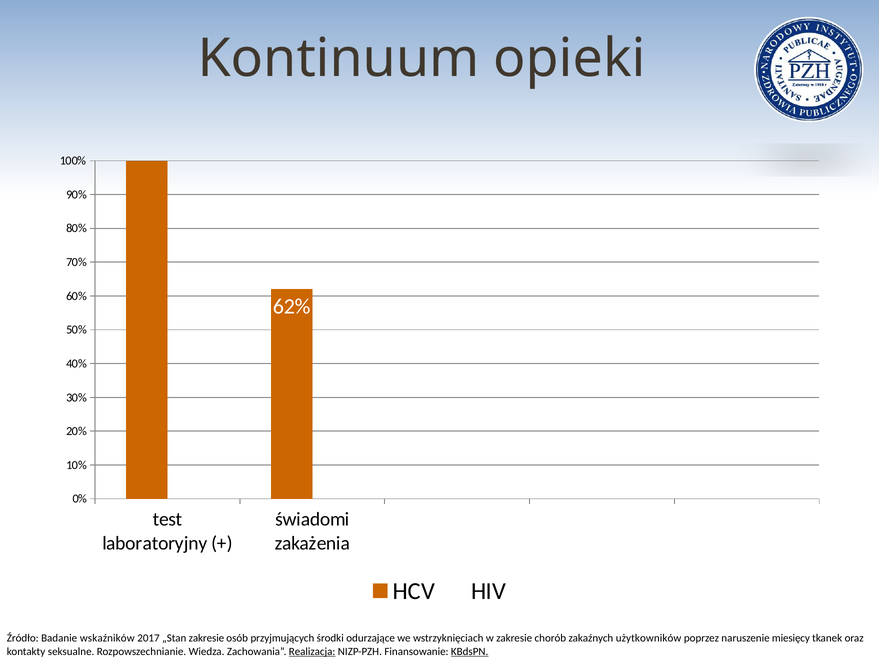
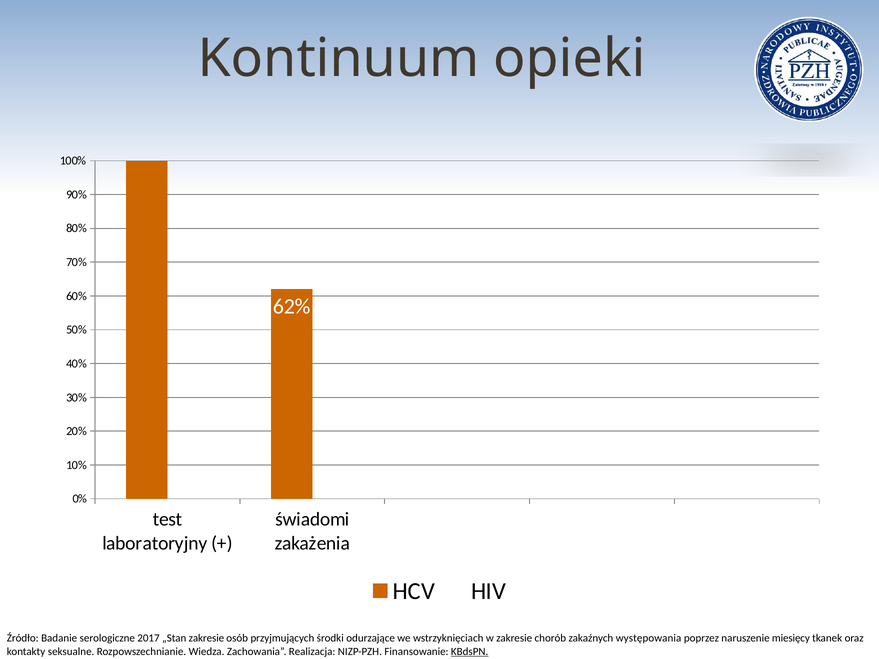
wskaźników: wskaźników -> serologiczne
użytkowników: użytkowników -> występowania
Realizacja underline: present -> none
